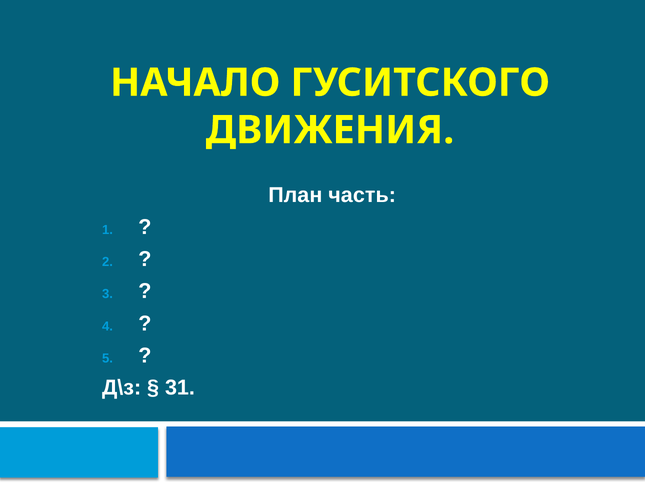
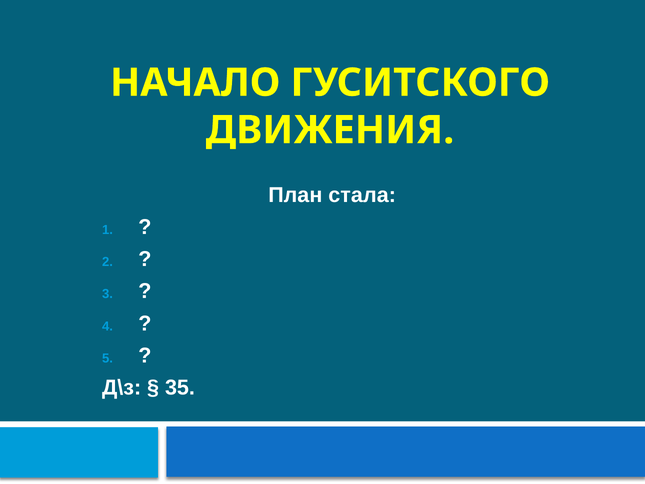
часть: часть -> стала
31: 31 -> 35
